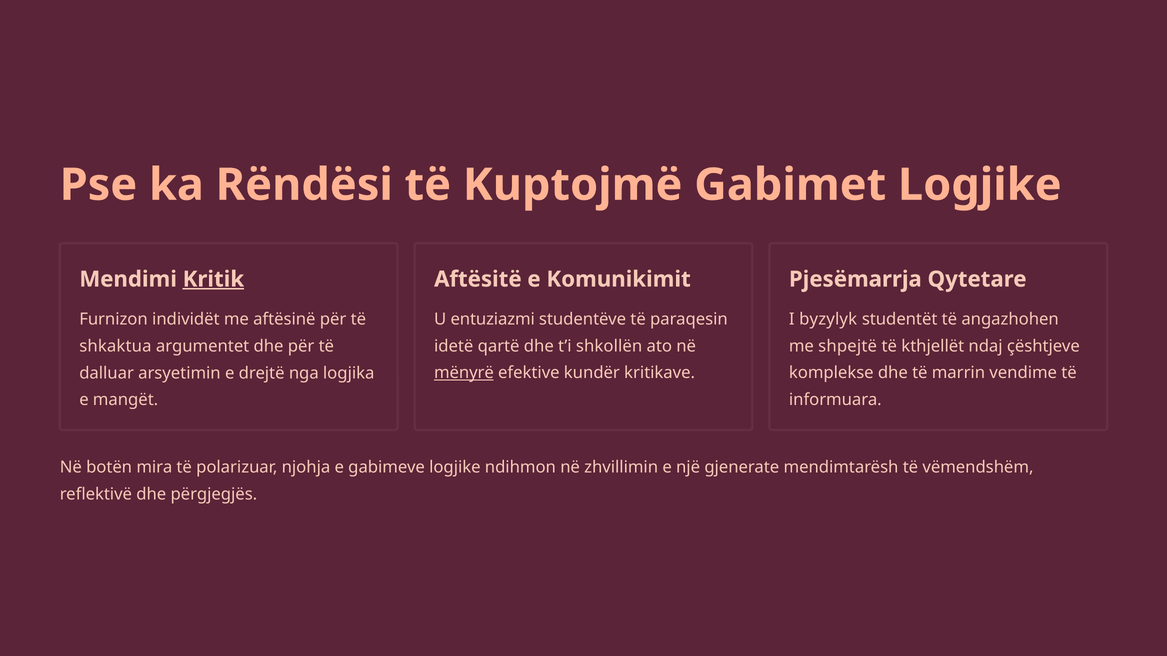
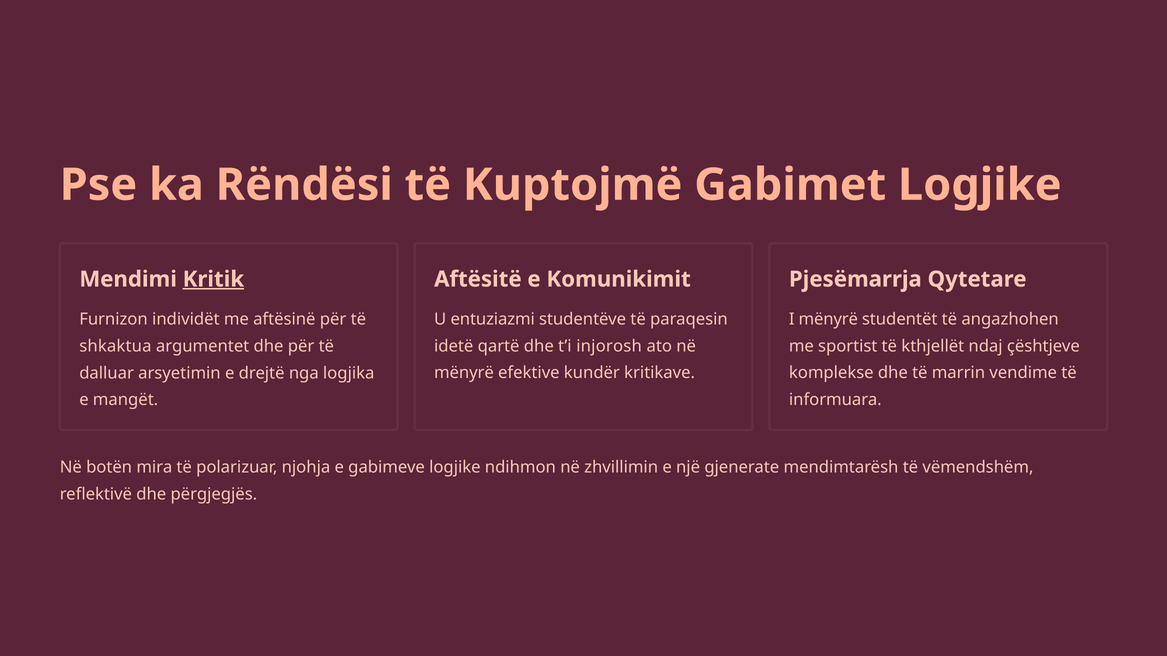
I byzylyk: byzylyk -> mënyrë
shkollën: shkollën -> injorosh
shpejtë: shpejtë -> sportist
mënyrë at (464, 373) underline: present -> none
